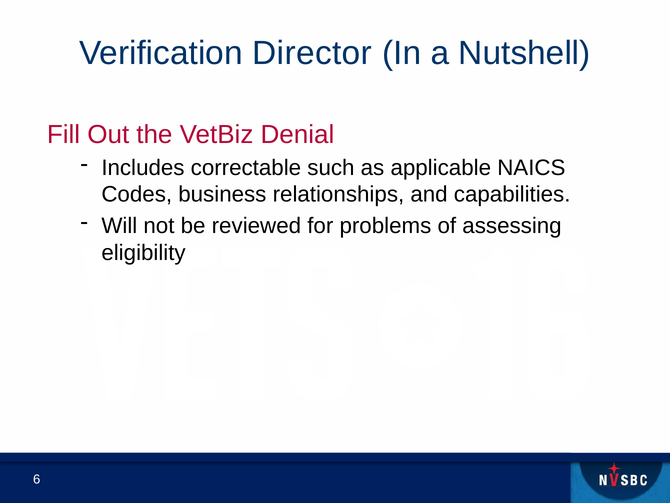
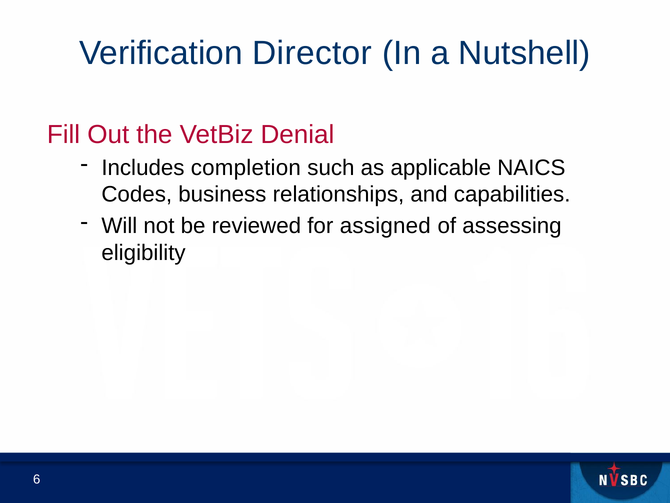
correctable: correctable -> completion
problems: problems -> assigned
